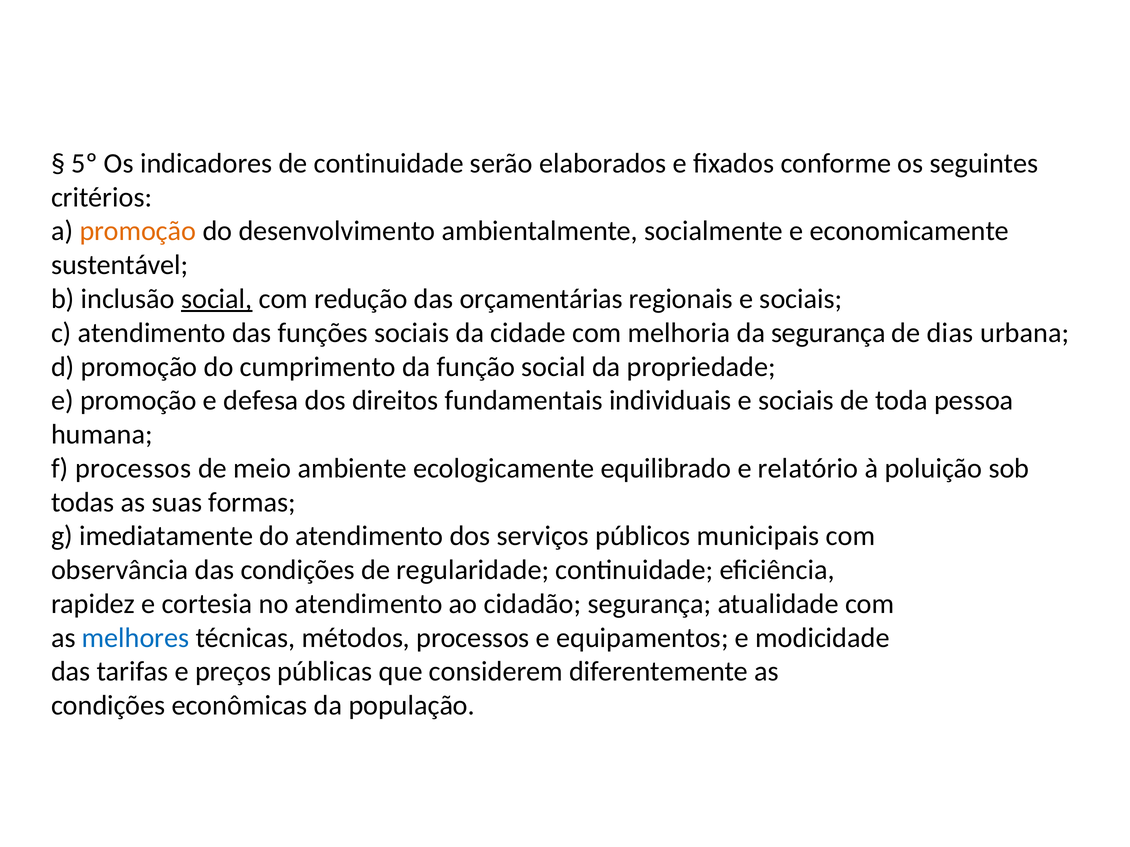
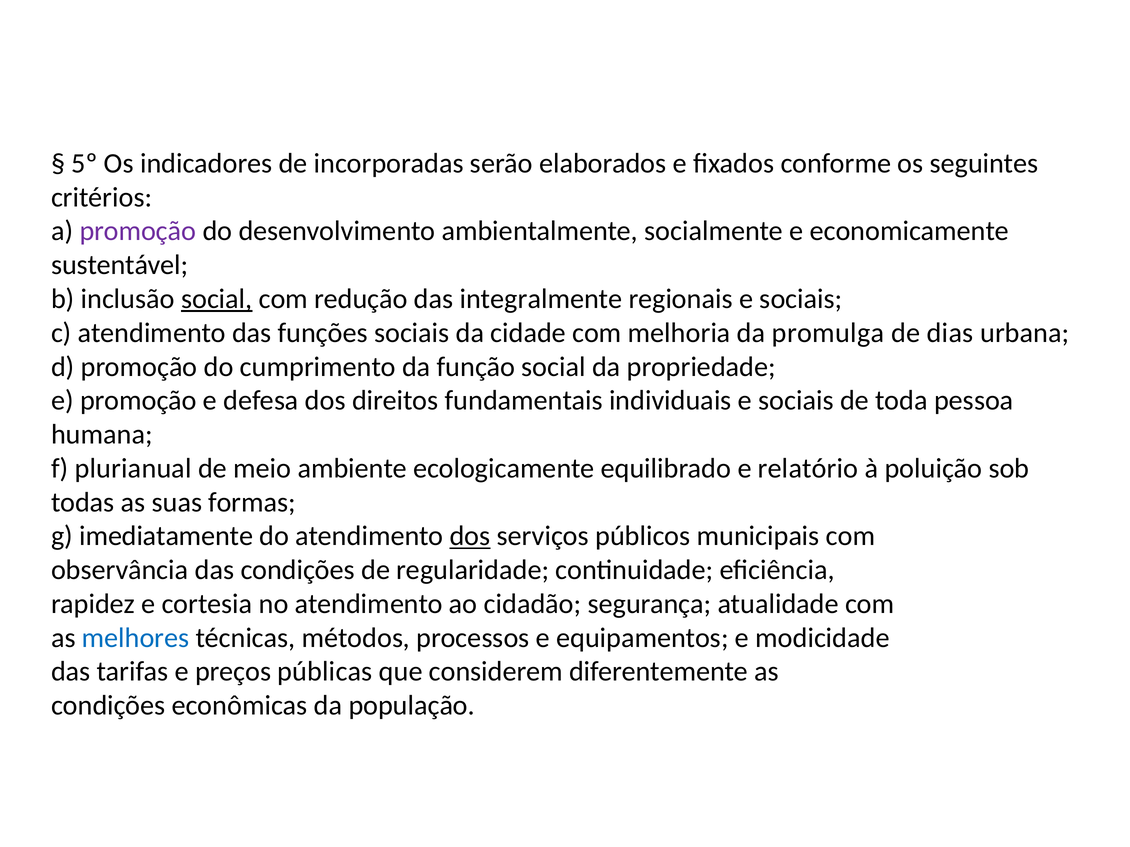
de continuidade: continuidade -> incorporadas
promoção at (138, 231) colour: orange -> purple
orçamentárias: orçamentárias -> integralmente
da segurança: segurança -> promulga
f processos: processos -> plurianual
dos at (470, 536) underline: none -> present
